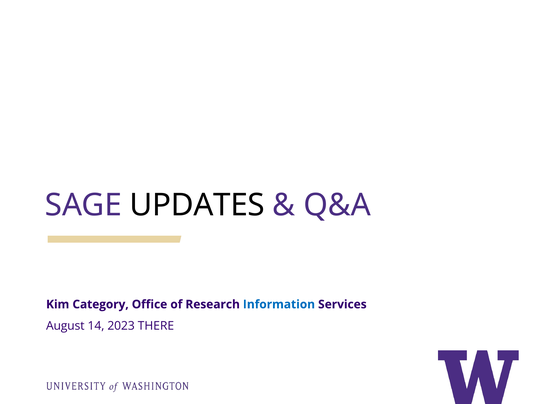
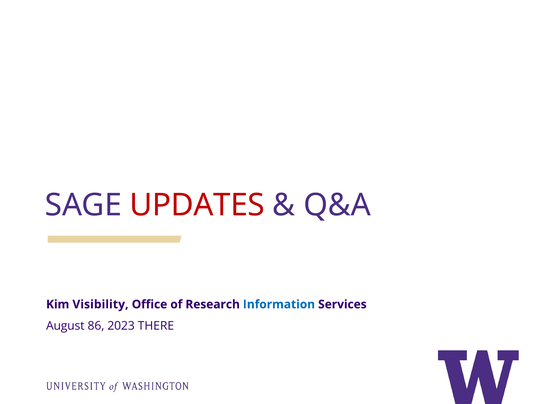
UPDATES colour: black -> red
Category: Category -> Visibility
14: 14 -> 86
